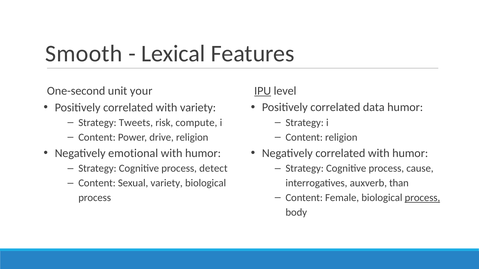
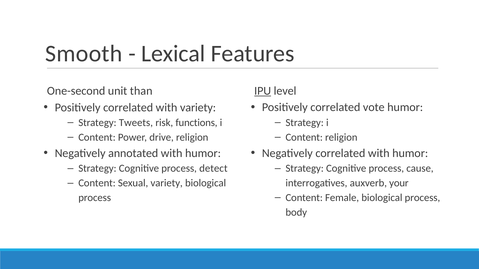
your: your -> than
data: data -> vote
compute: compute -> functions
emotional: emotional -> annotated
than: than -> your
process at (422, 198) underline: present -> none
